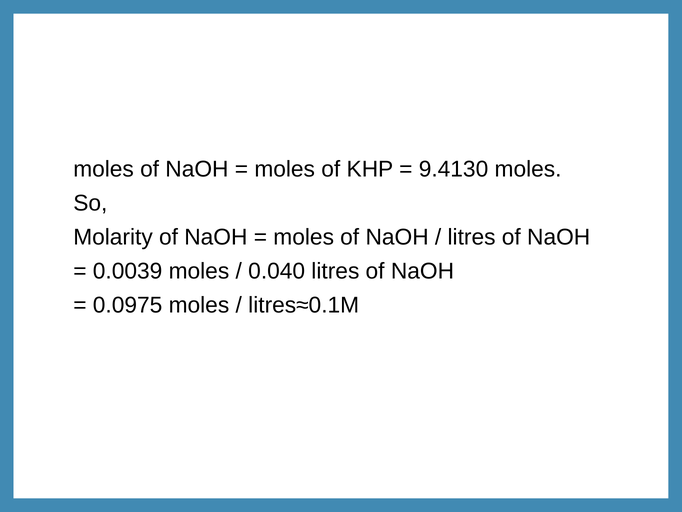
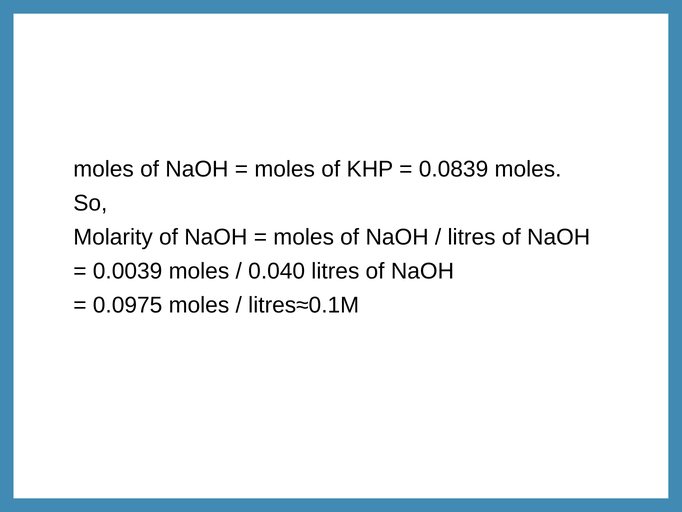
9.4130: 9.4130 -> 0.0839
